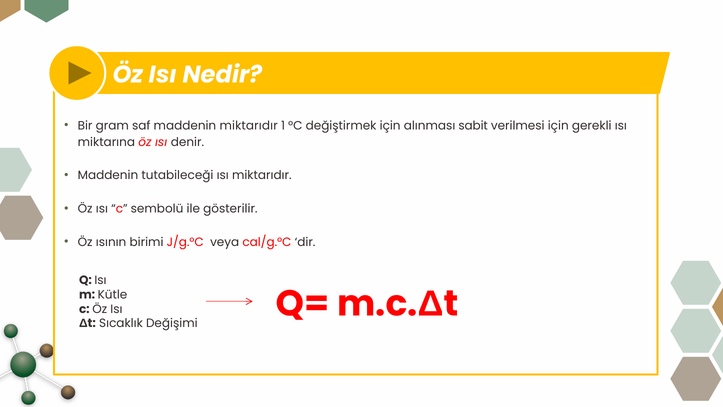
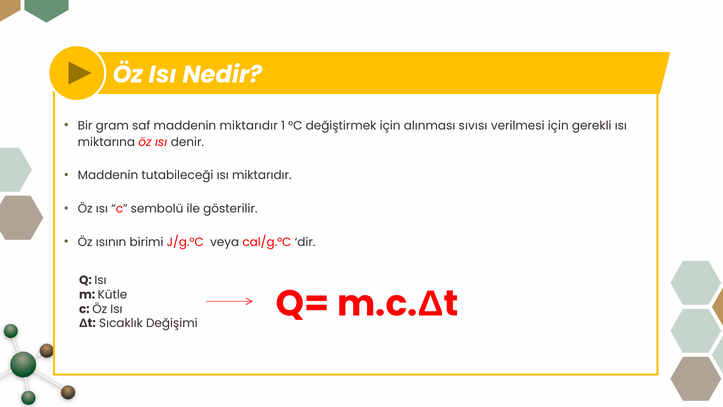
sabit: sabit -> sıvısı
